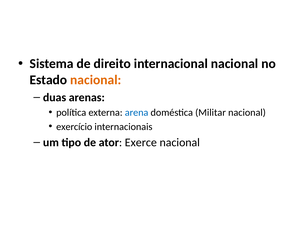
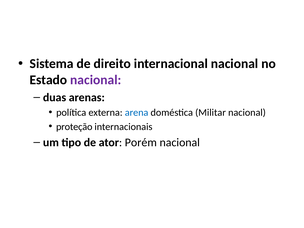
nacional at (96, 80) colour: orange -> purple
exercício: exercício -> proteção
Exerce: Exerce -> Porém
